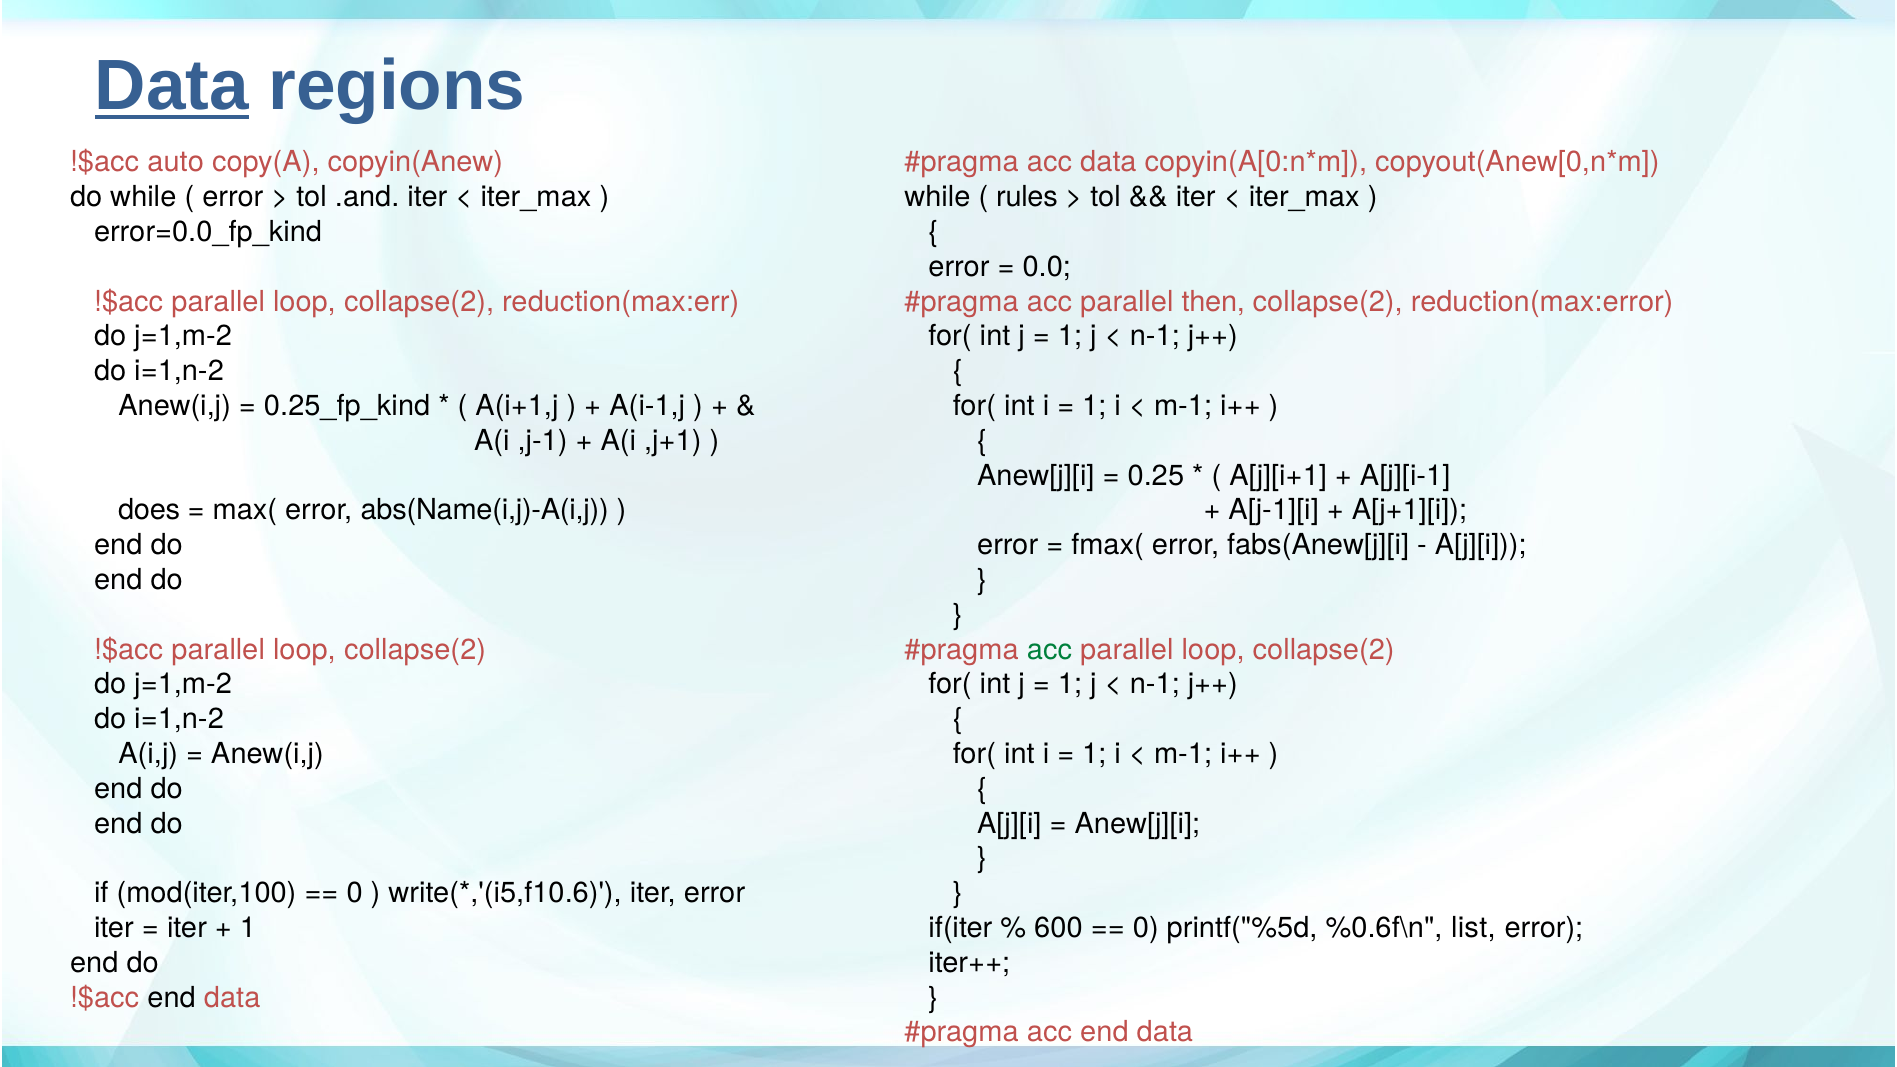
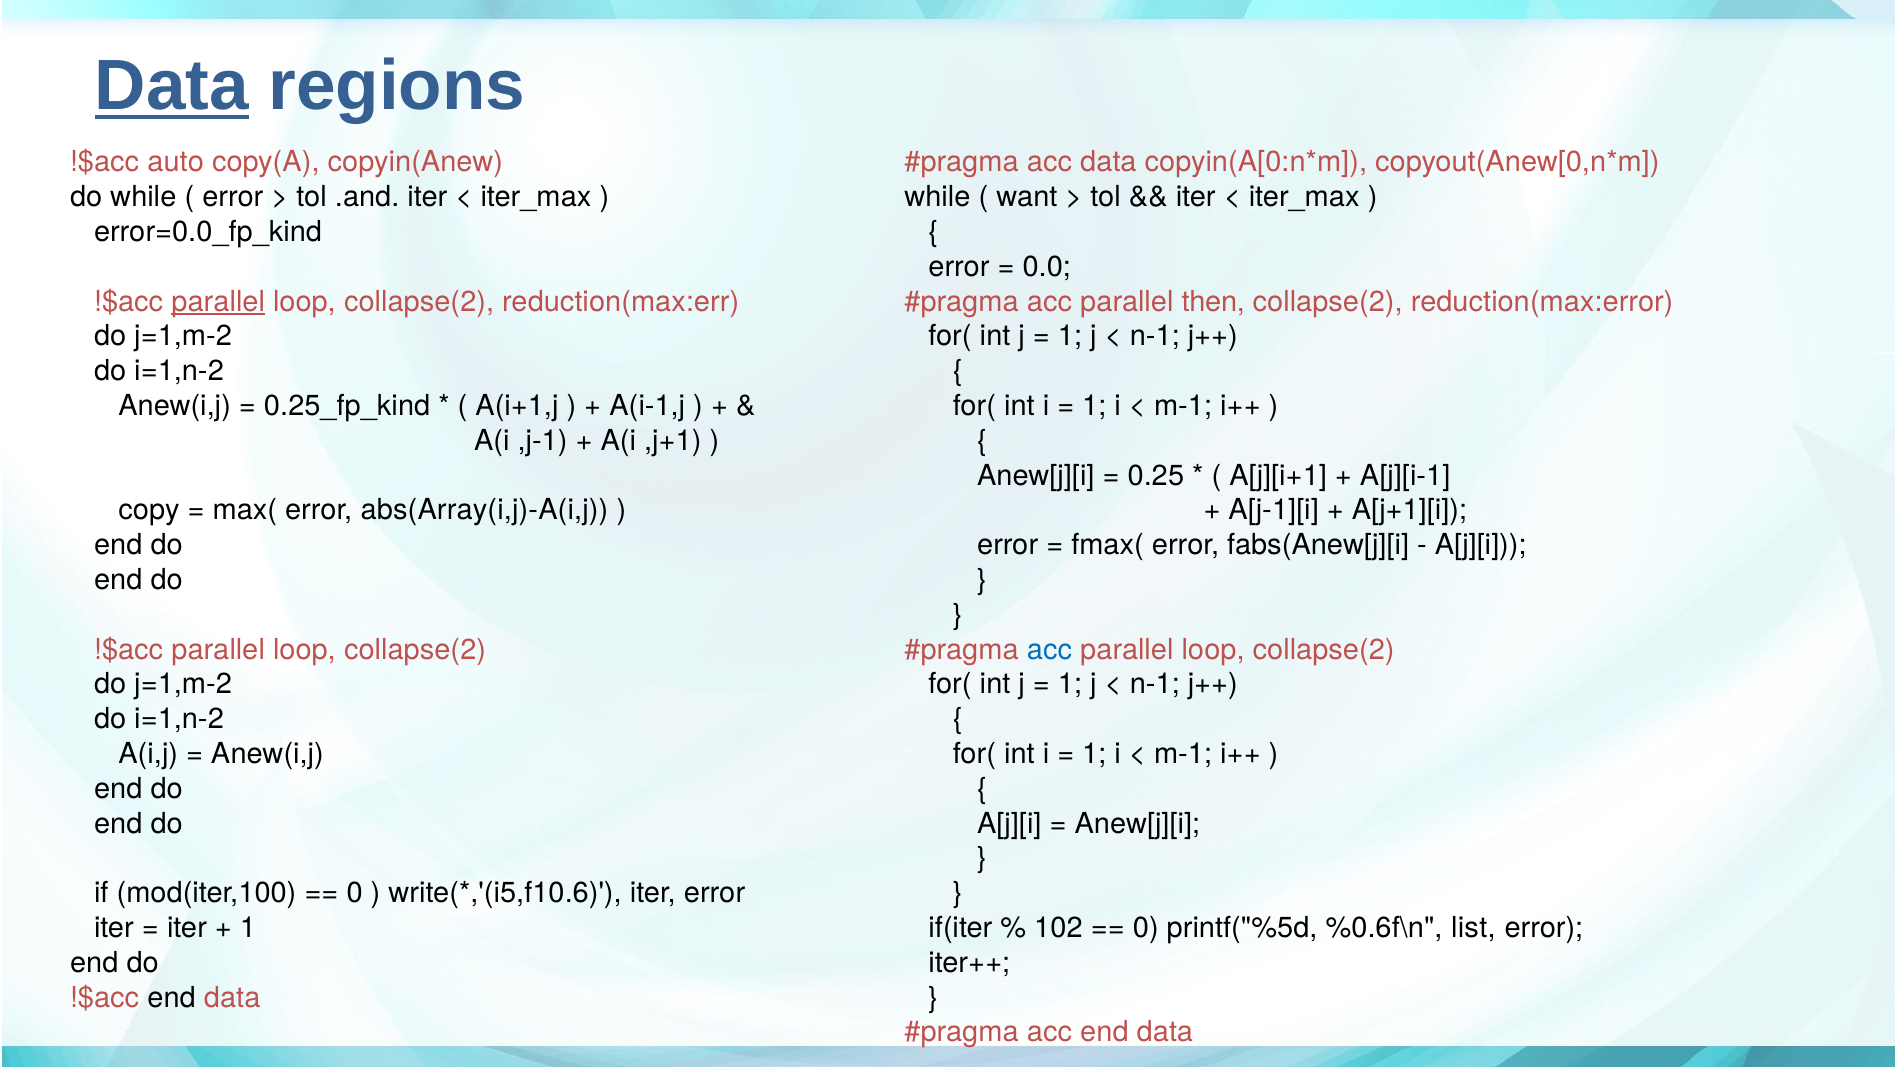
rules: rules -> want
parallel at (218, 302) underline: none -> present
does: does -> copy
abs(Name(i,j)-A(i,j: abs(Name(i,j)-A(i,j -> abs(Array(i,j)-A(i,j
acc at (1050, 650) colour: green -> blue
600: 600 -> 102
